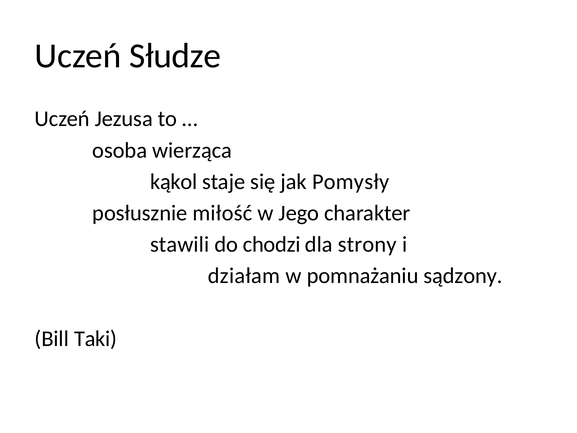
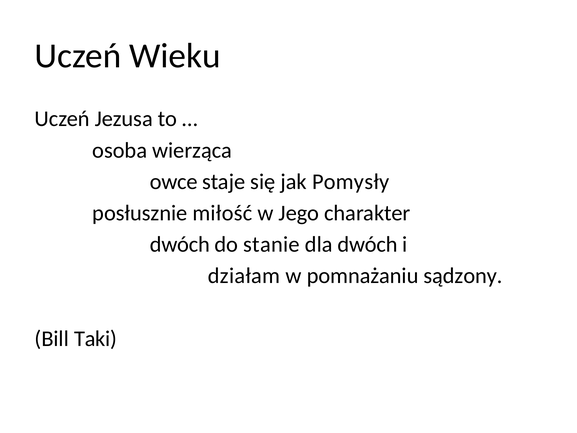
Słudze: Słudze -> Wieku
kąkol: kąkol -> owce
stawili at (180, 244): stawili -> dwóch
chodzi: chodzi -> stanie
dla strony: strony -> dwóch
